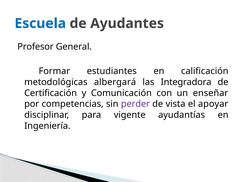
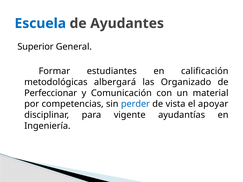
Profesor: Profesor -> Superior
Integradora: Integradora -> Organizado
Certificación: Certificación -> Perfeccionar
enseñar: enseñar -> material
perder colour: purple -> blue
